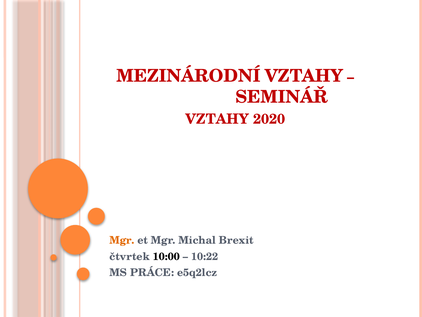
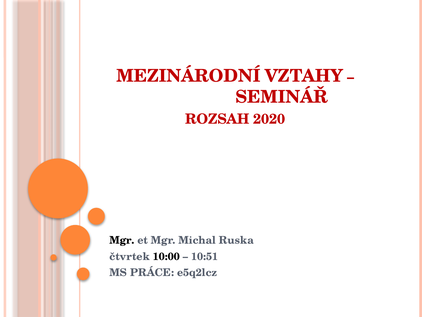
VZTAHY at (217, 119): VZTAHY -> ROZSAH
Mgr at (122, 240) colour: orange -> black
Brexit: Brexit -> Ruska
10:22: 10:22 -> 10:51
